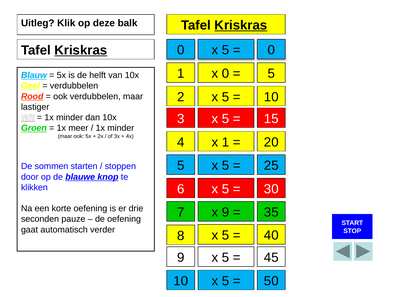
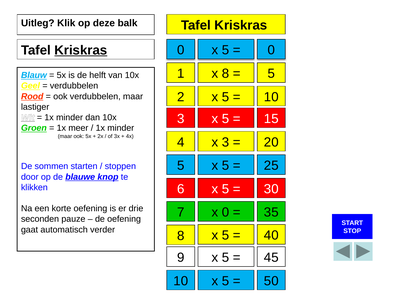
Kriskras at (241, 25) underline: present -> none
x 0: 0 -> 8
1 at (225, 142): 1 -> 3
x 9: 9 -> 0
